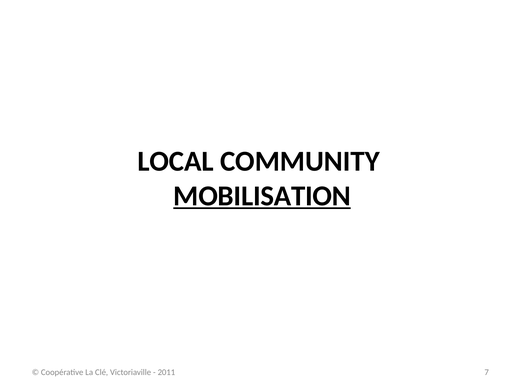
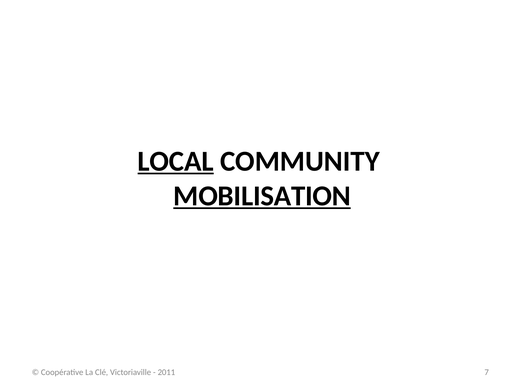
LOCAL underline: none -> present
